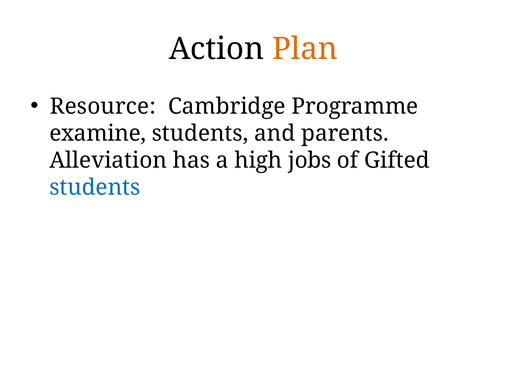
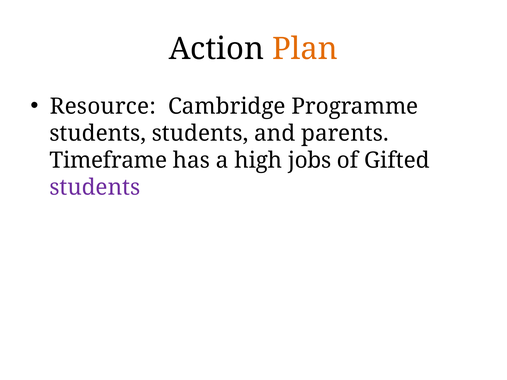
examine at (98, 133): examine -> students
Alleviation: Alleviation -> Timeframe
students at (95, 187) colour: blue -> purple
